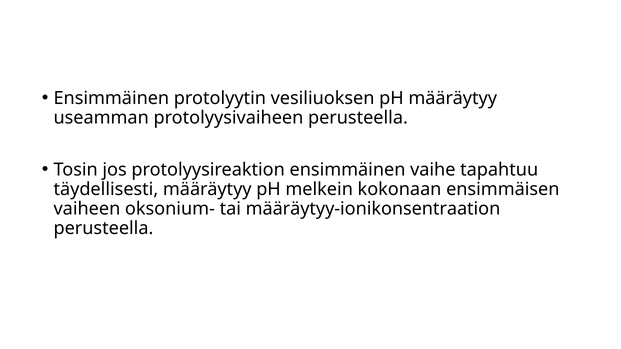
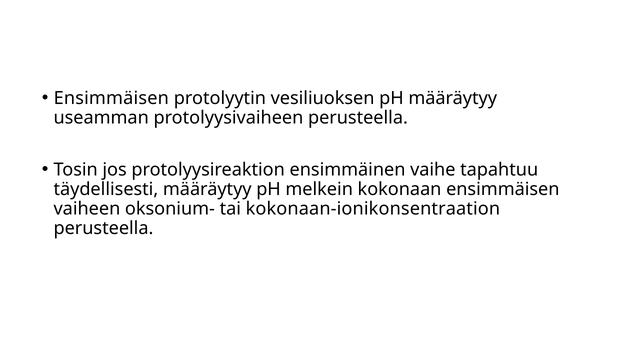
Ensimmäinen at (111, 98): Ensimmäinen -> Ensimmäisen
määräytyy-ionikonsentraation: määräytyy-ionikonsentraation -> kokonaan-ionikonsentraation
